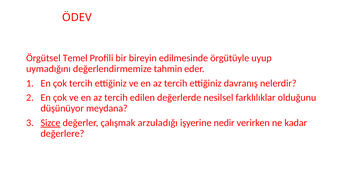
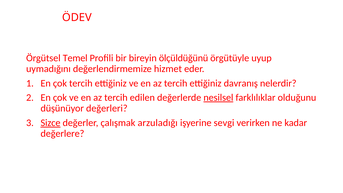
edilmesinde: edilmesinde -> ölçüldüğünü
tahmin: tahmin -> hizmet
nesilsel underline: none -> present
meydana: meydana -> değerleri
nedir: nedir -> sevgi
